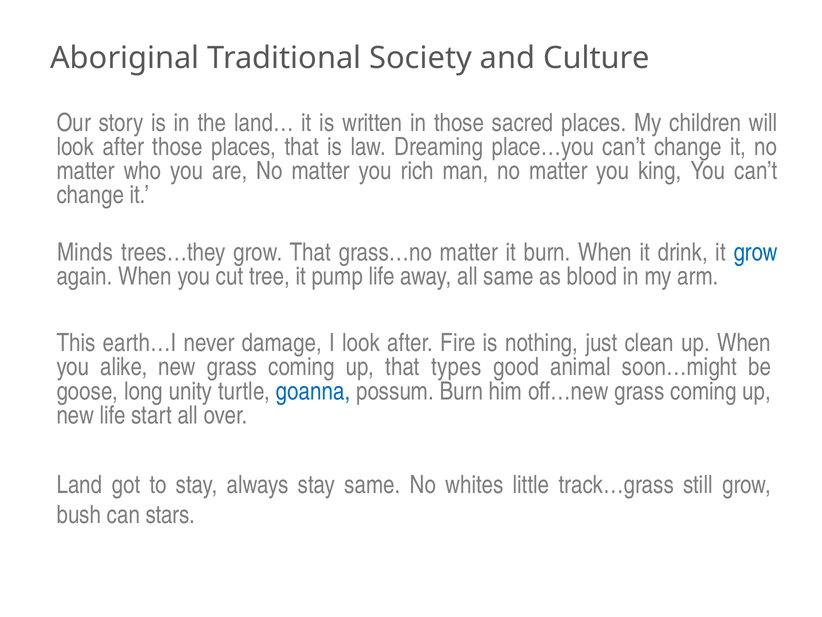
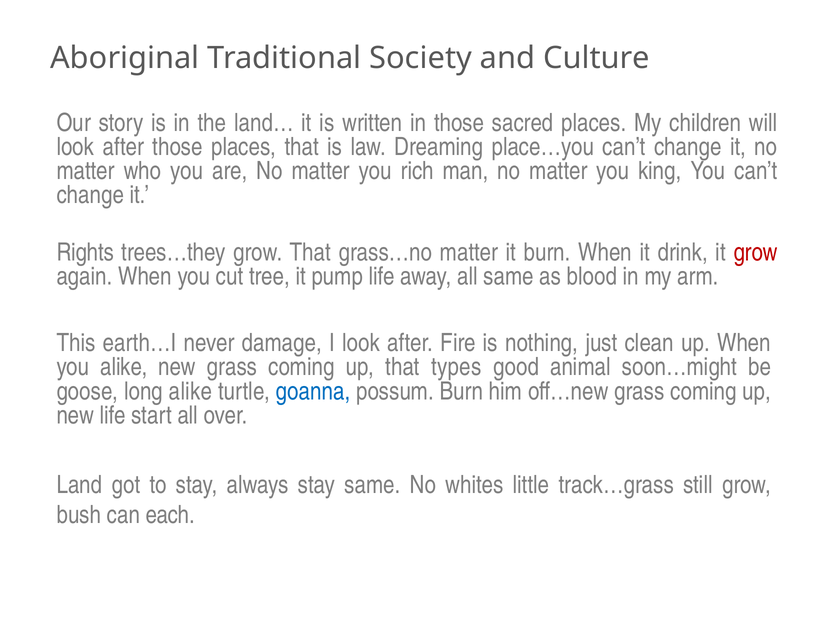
Minds: Minds -> Rights
grow at (756, 252) colour: blue -> red
long unity: unity -> alike
stars: stars -> each
